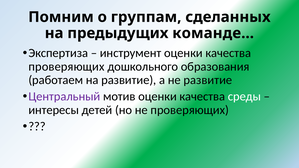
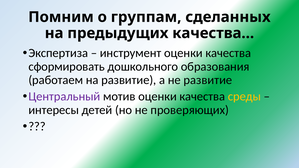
команде…: команде… -> качества…
проверяющих at (67, 67): проверяющих -> сформировать
среды colour: white -> yellow
